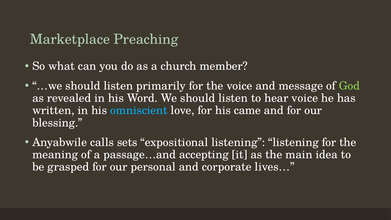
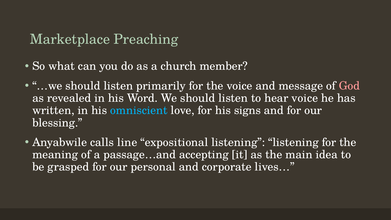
God colour: light green -> pink
came: came -> signs
sets: sets -> line
